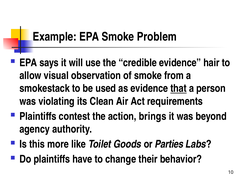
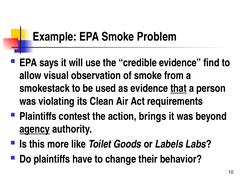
hair: hair -> find
agency underline: none -> present
Parties: Parties -> Labels
